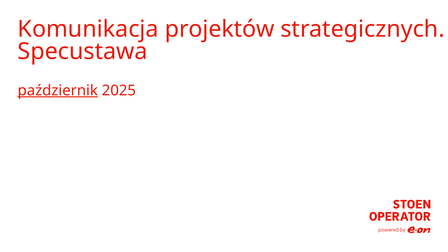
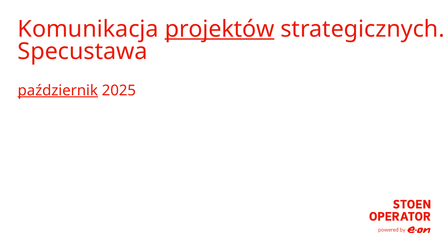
projektów underline: none -> present
